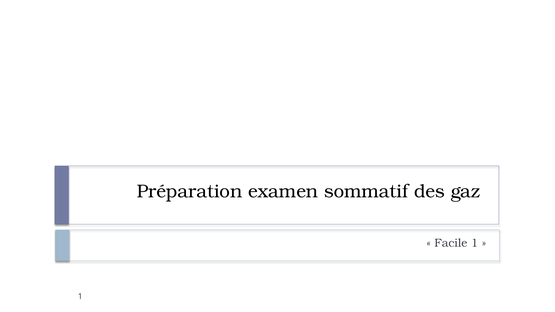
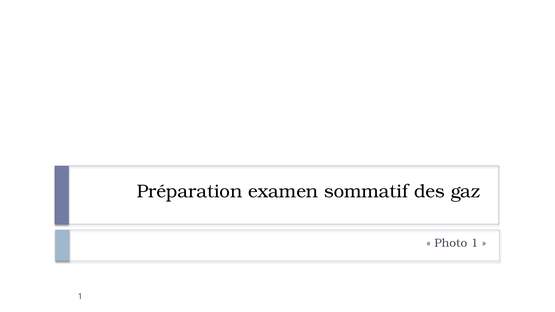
Facile: Facile -> Photo
